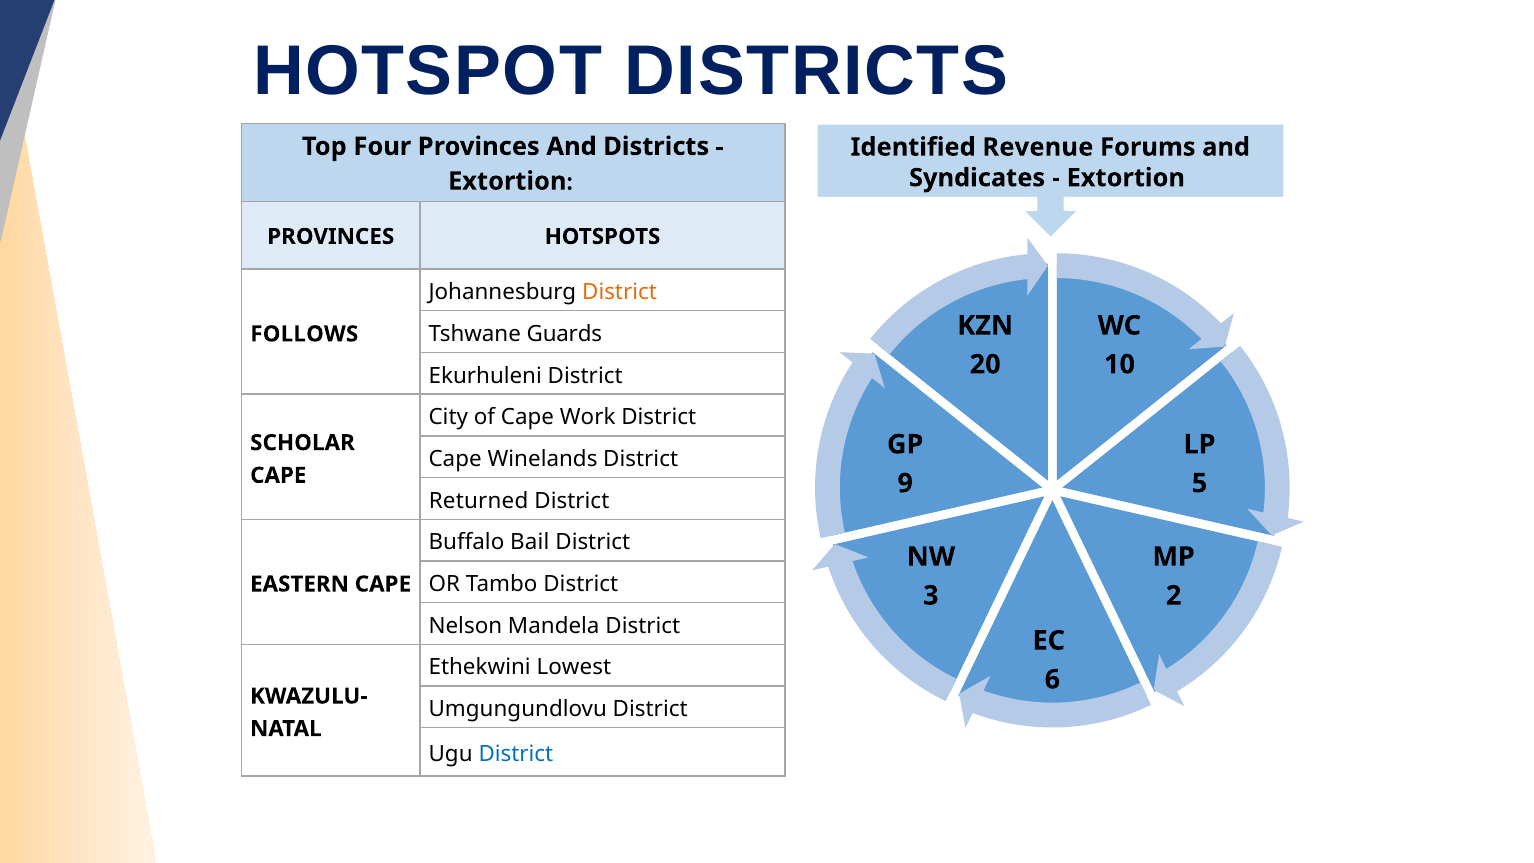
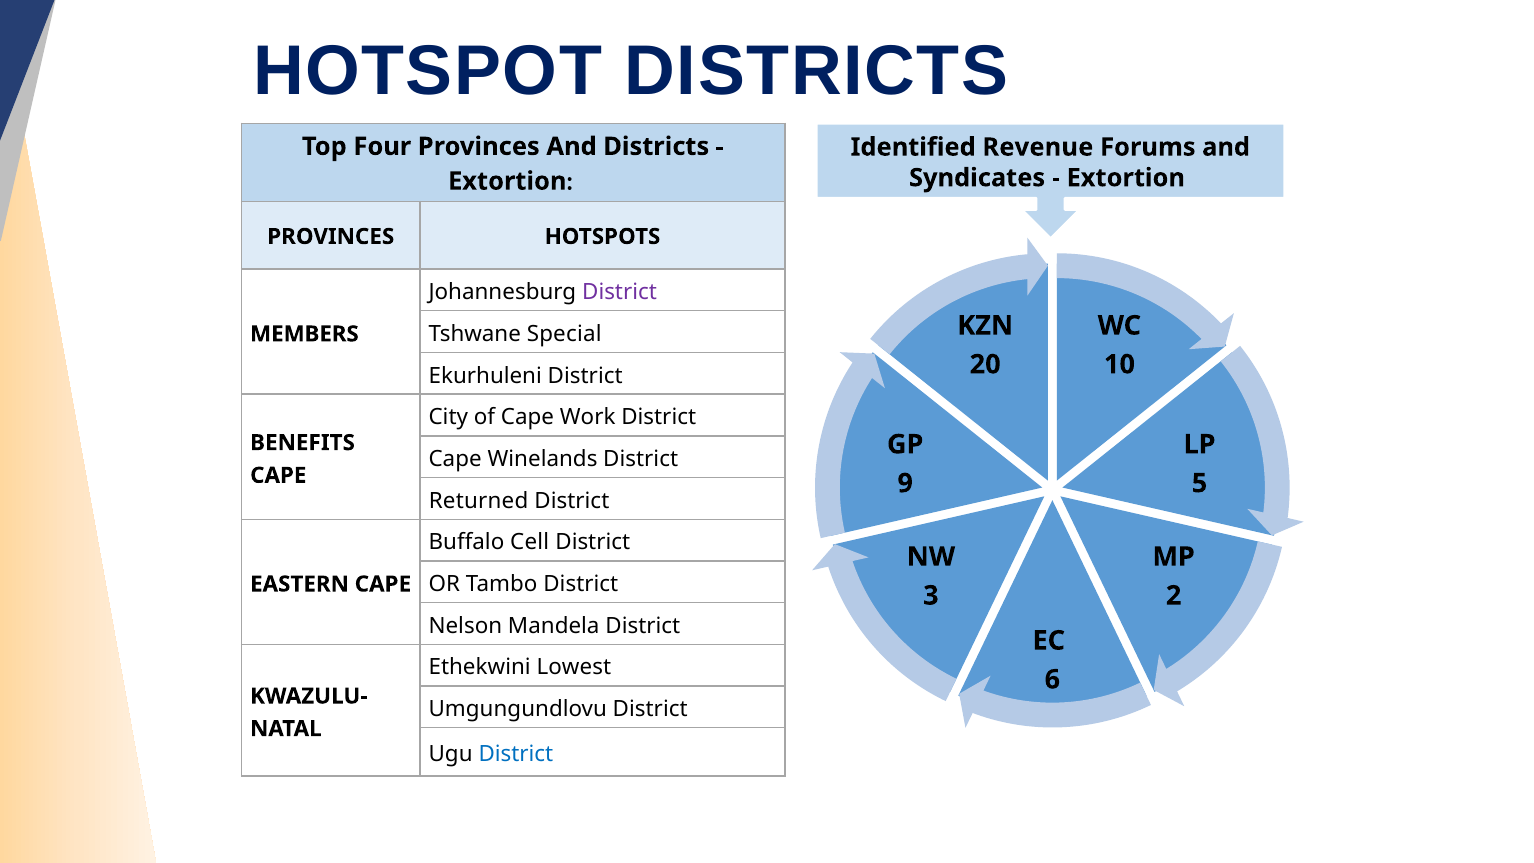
District at (620, 292) colour: orange -> purple
Guards: Guards -> Special
FOLLOWS: FOLLOWS -> MEMBERS
SCHOLAR: SCHOLAR -> BENEFITS
Bail: Bail -> Cell
